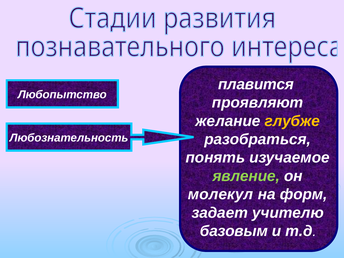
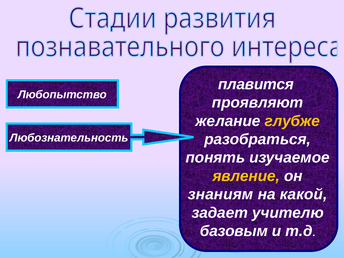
явление colour: light green -> yellow
молекул: молекул -> знаниям
форм: форм -> какой
